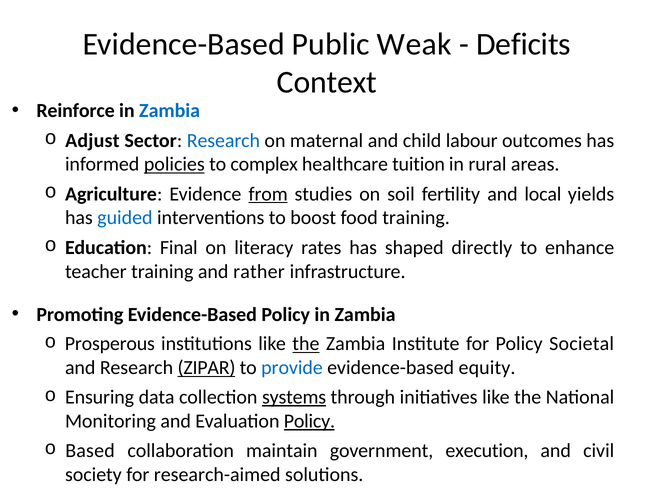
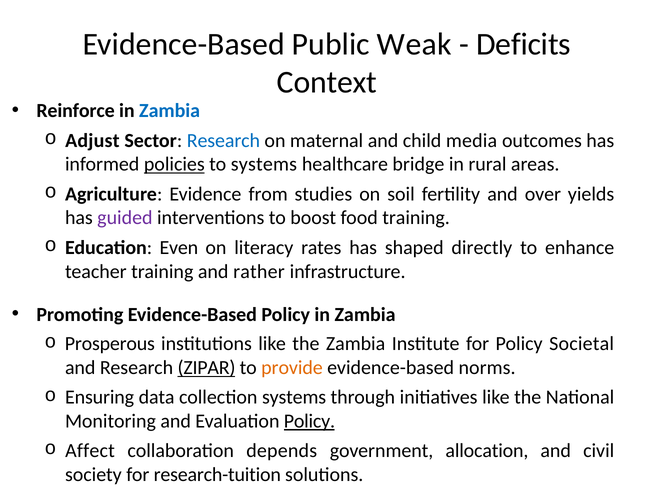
labour: labour -> media
to complex: complex -> systems
tuition: tuition -> bridge
from underline: present -> none
local: local -> over
guided colour: blue -> purple
Final: Final -> Even
the at (306, 344) underline: present -> none
provide colour: blue -> orange
equity: equity -> norms
systems at (294, 398) underline: present -> none
Based: Based -> Affect
maintain: maintain -> depends
execution: execution -> allocation
research-aimed: research-aimed -> research-tuition
